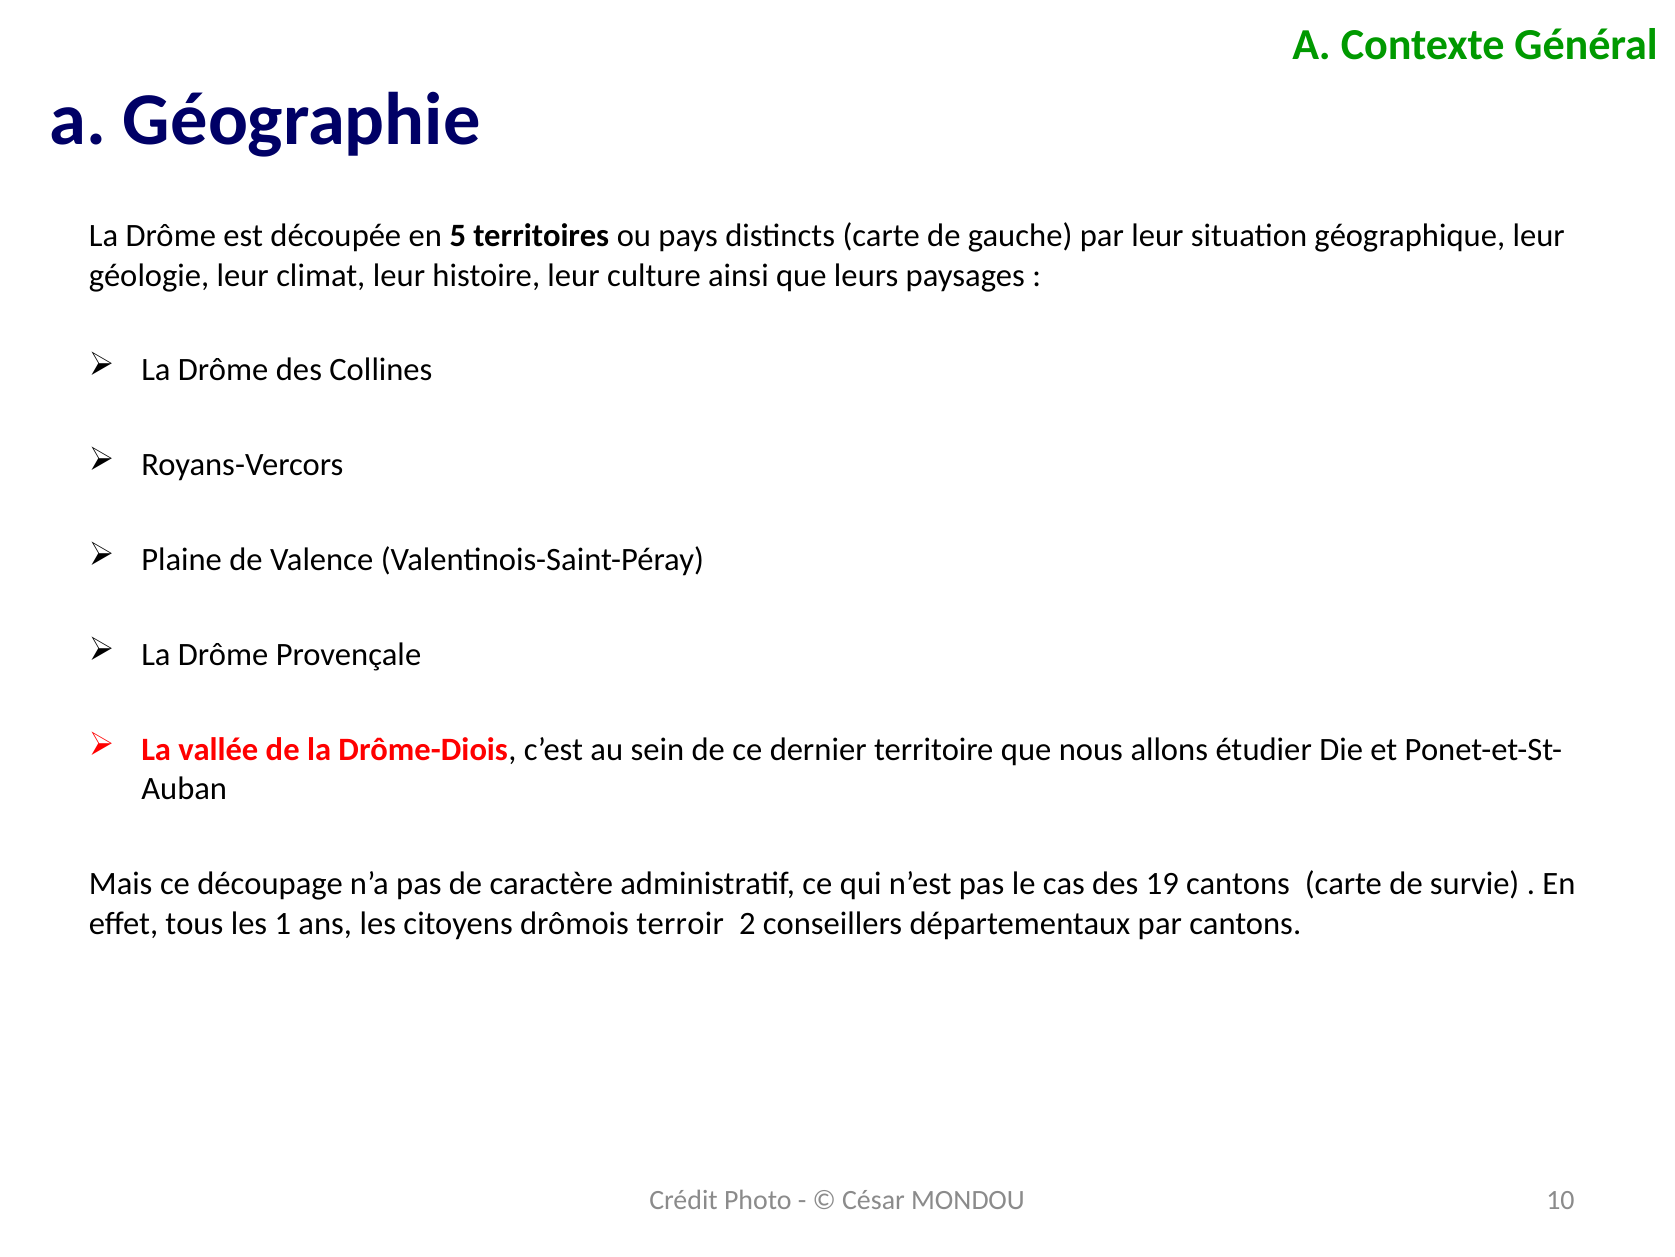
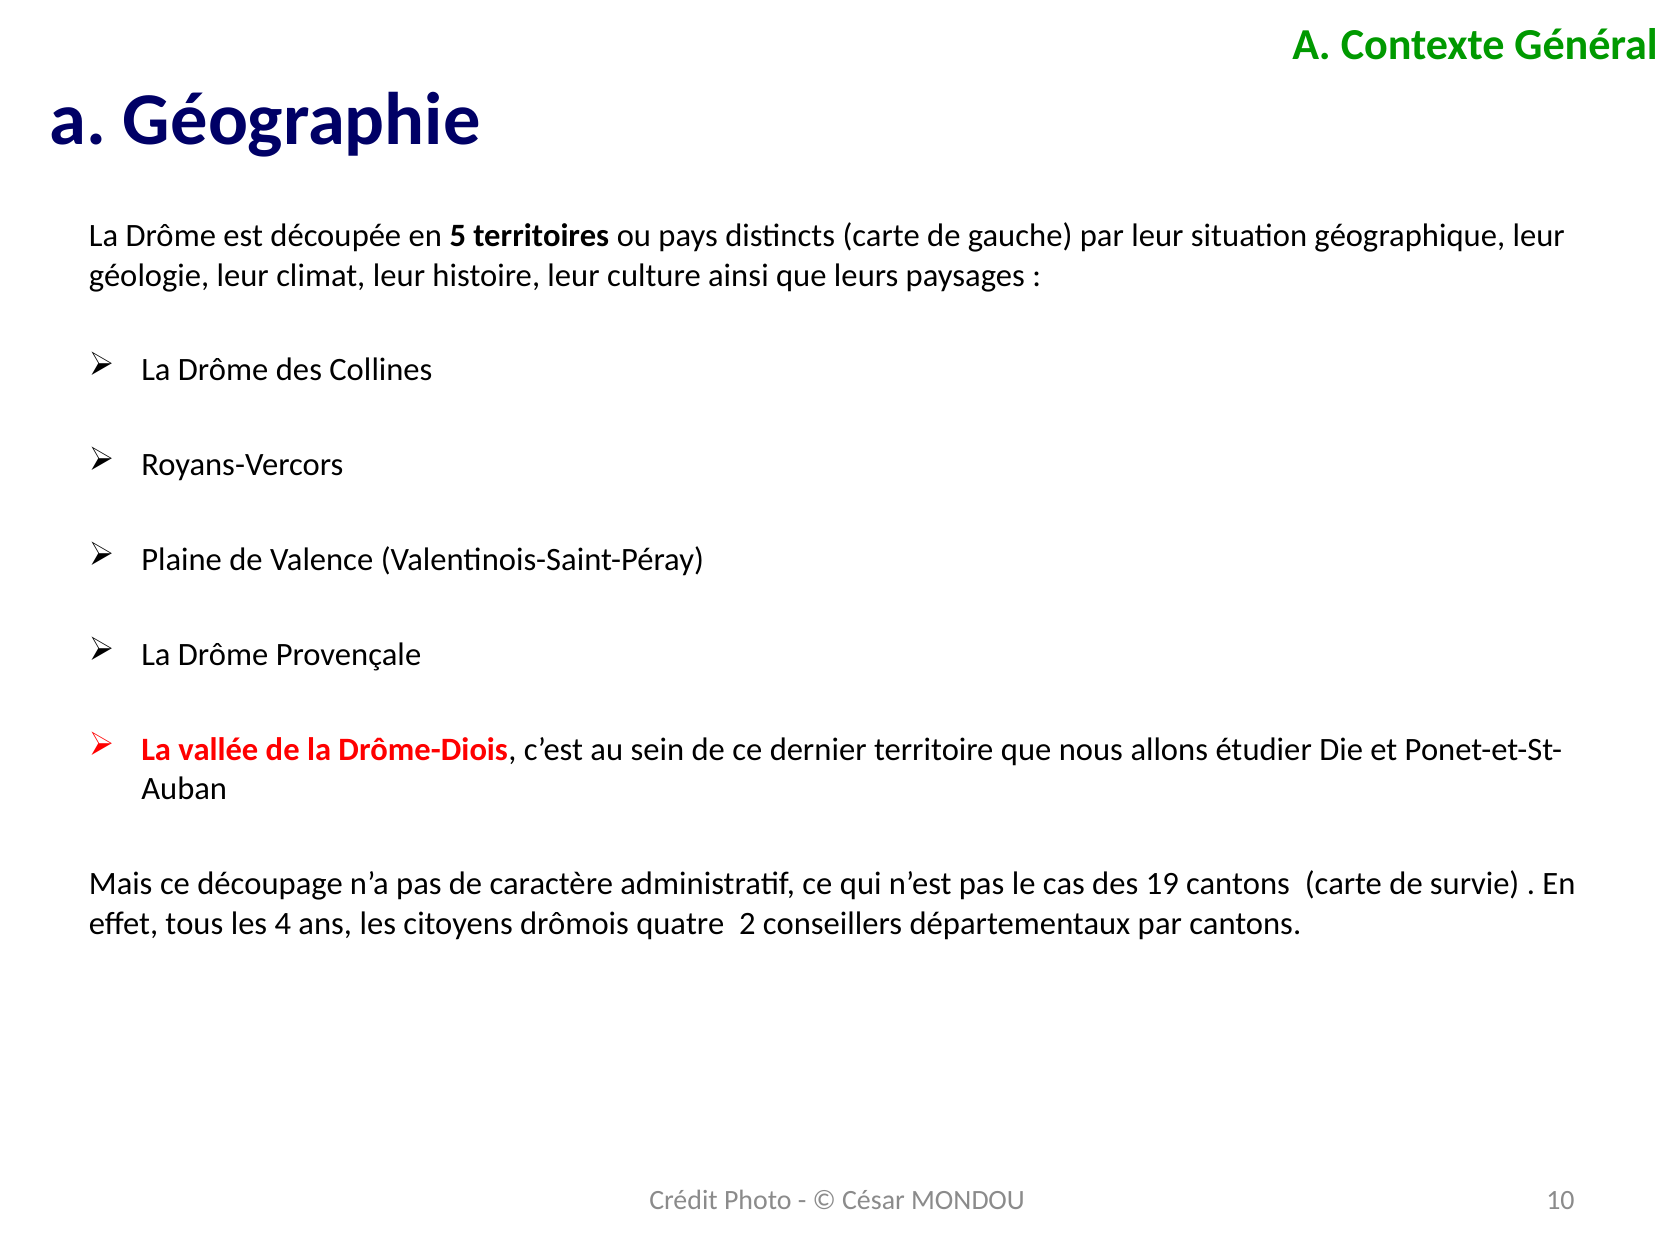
1: 1 -> 4
terroir: terroir -> quatre
